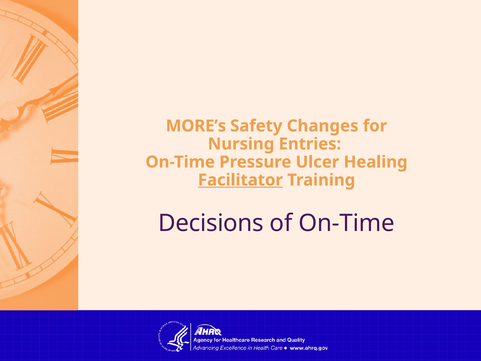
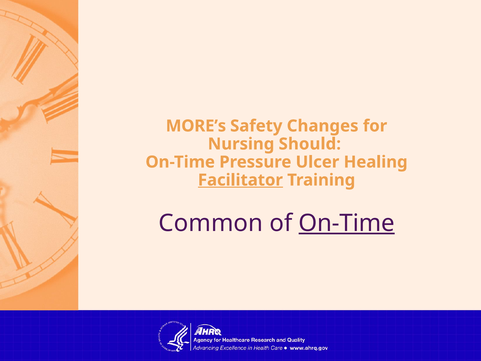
Entries: Entries -> Should
Decisions: Decisions -> Common
On-Time at (347, 223) underline: none -> present
